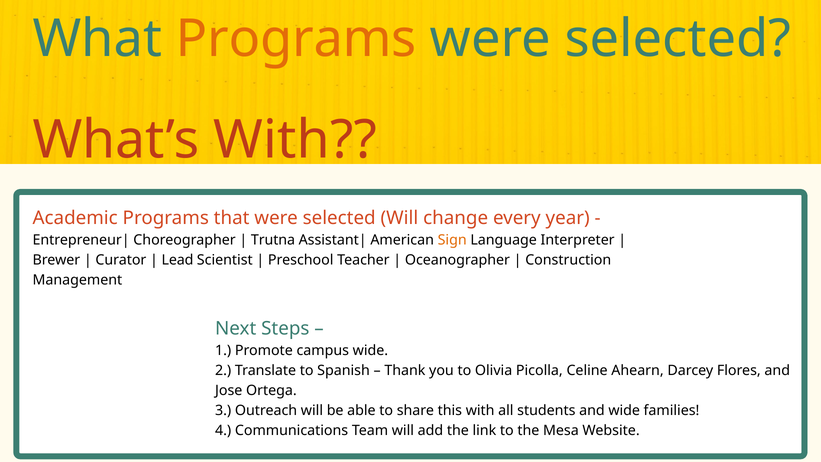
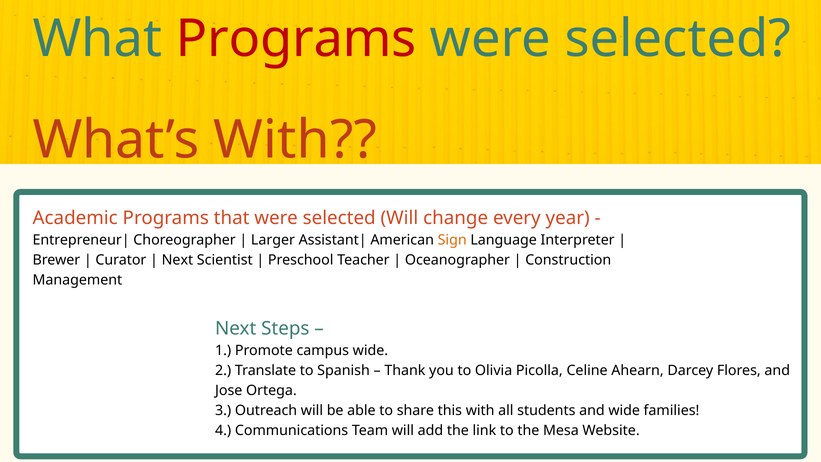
Programs at (296, 39) colour: orange -> red
Trutna: Trutna -> Larger
Lead at (177, 260): Lead -> Next
